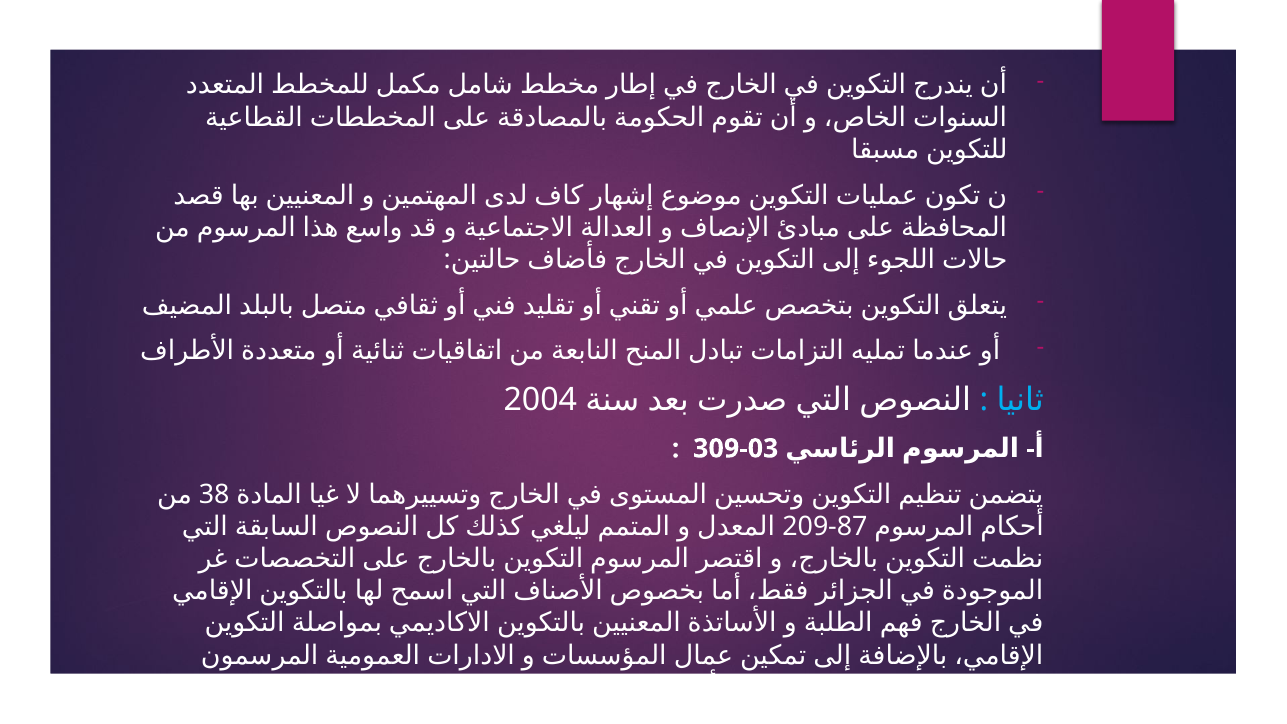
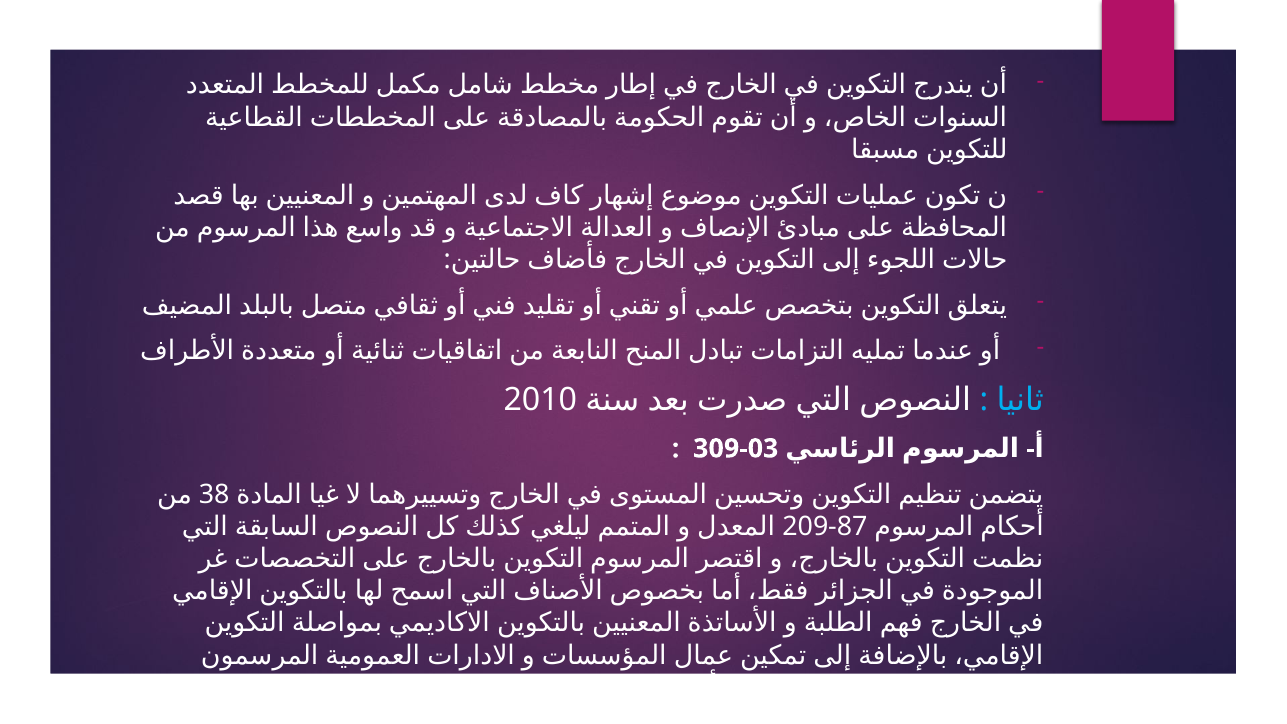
2004: 2004 -> 2010
